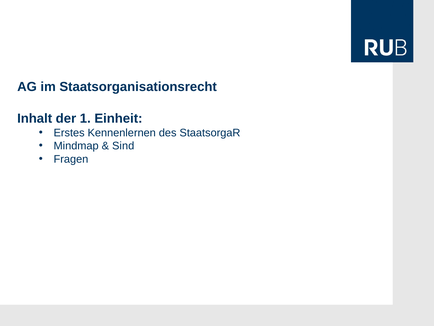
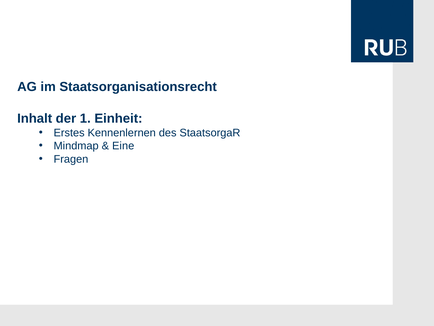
Sind: Sind -> Eine
